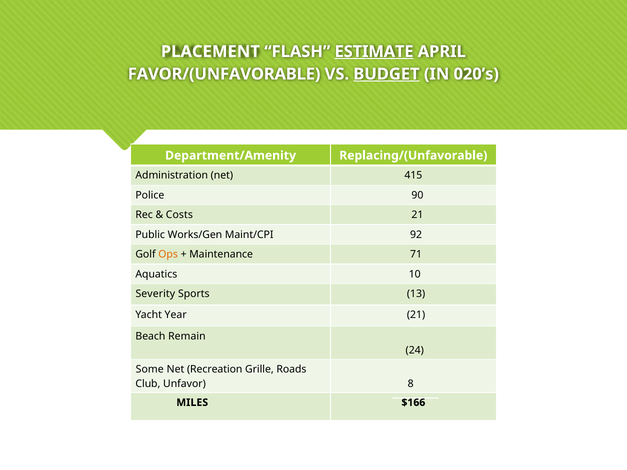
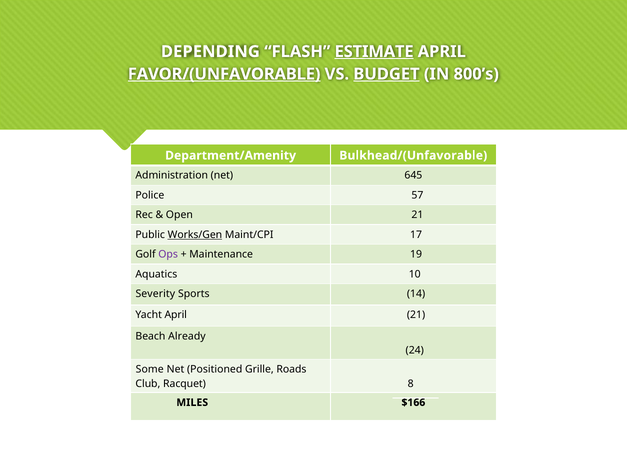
PLACEMENT: PLACEMENT -> DEPENDING
FAVOR/(UNFAVORABLE underline: none -> present
020’s: 020’s -> 800’s
Replacing/(Unfavorable: Replacing/(Unfavorable -> Bulkhead/(Unfavorable
415: 415 -> 645
90: 90 -> 57
Costs: Costs -> Open
Works/Gen underline: none -> present
92: 92 -> 17
Ops colour: orange -> purple
71: 71 -> 19
13: 13 -> 14
Yacht Year: Year -> April
Remain: Remain -> Already
Recreation: Recreation -> Positioned
Unfavor: Unfavor -> Racquet
